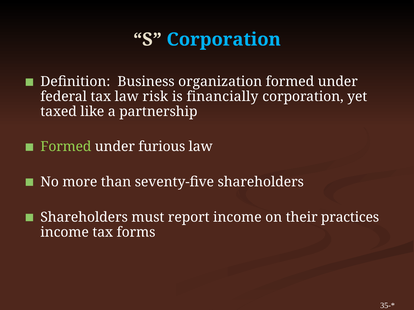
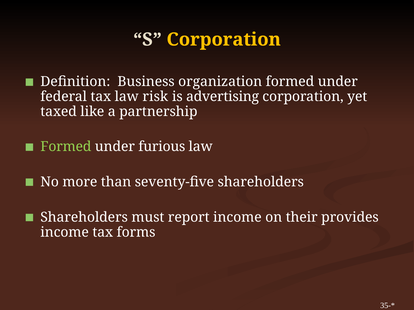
Corporation at (224, 40) colour: light blue -> yellow
financially: financially -> advertising
practices: practices -> provides
